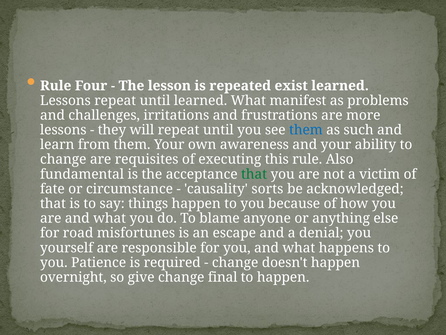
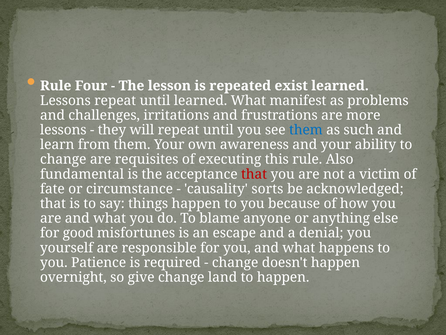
that at (254, 174) colour: green -> red
road: road -> good
final: final -> land
